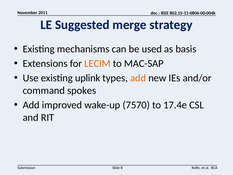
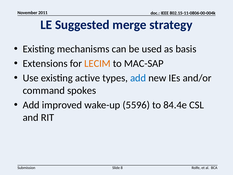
uplink: uplink -> active
add at (138, 78) colour: orange -> blue
7570: 7570 -> 5596
17.4e: 17.4e -> 84.4e
